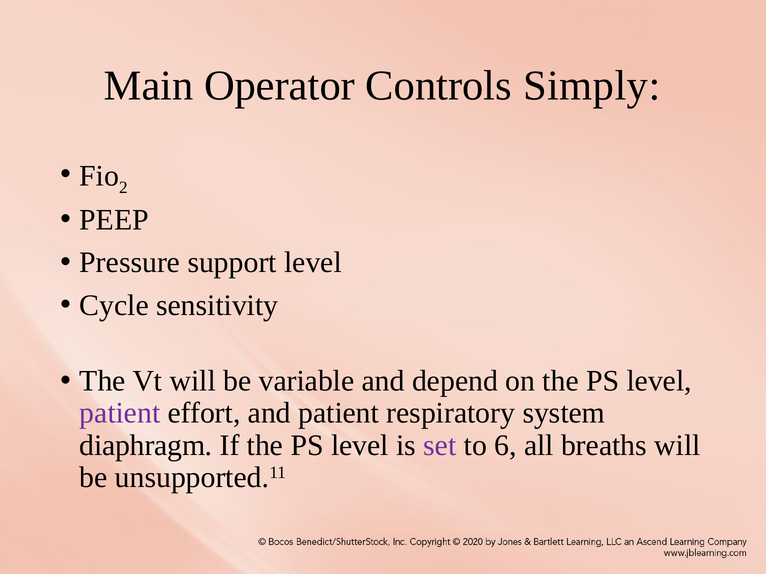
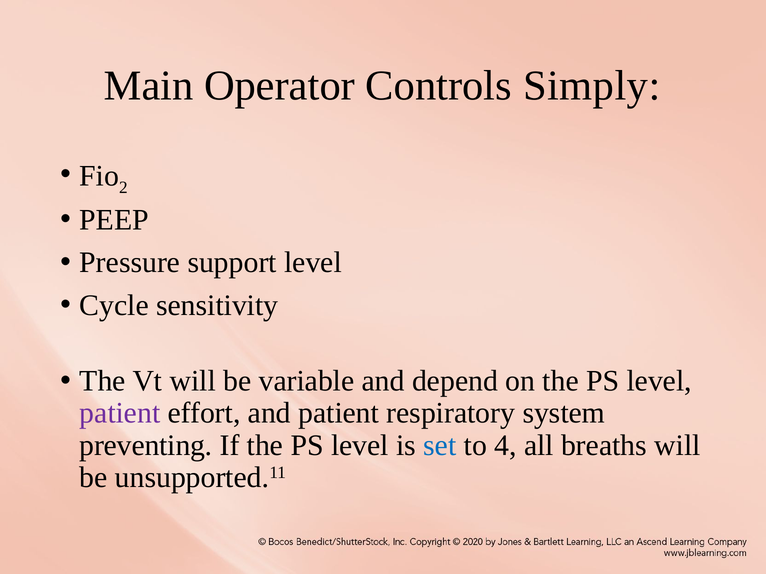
diaphragm: diaphragm -> preventing
set colour: purple -> blue
6: 6 -> 4
